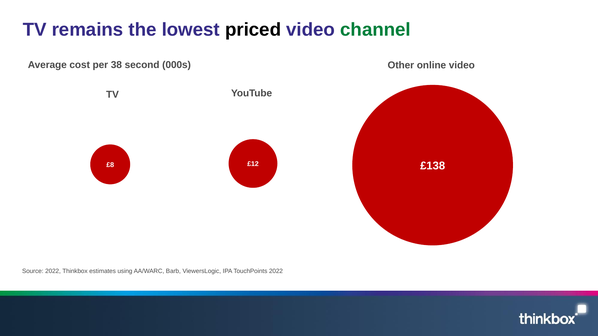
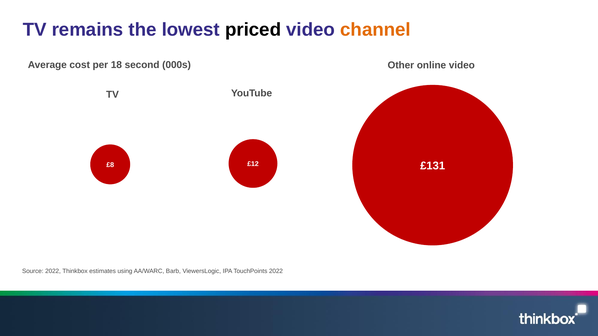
channel colour: green -> orange
38: 38 -> 18
£138: £138 -> £131
